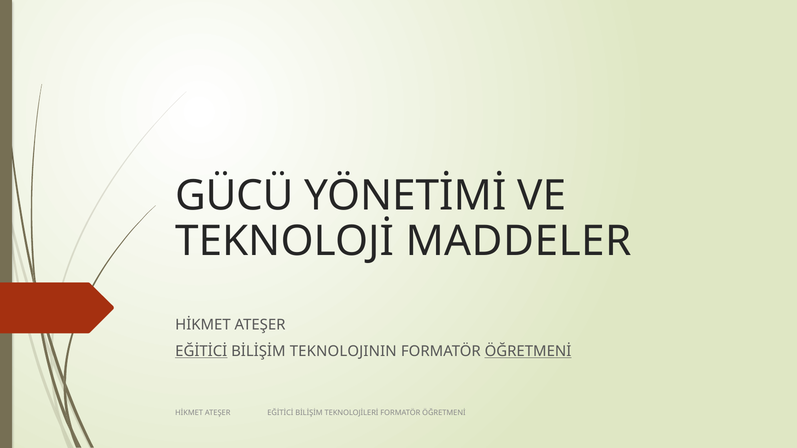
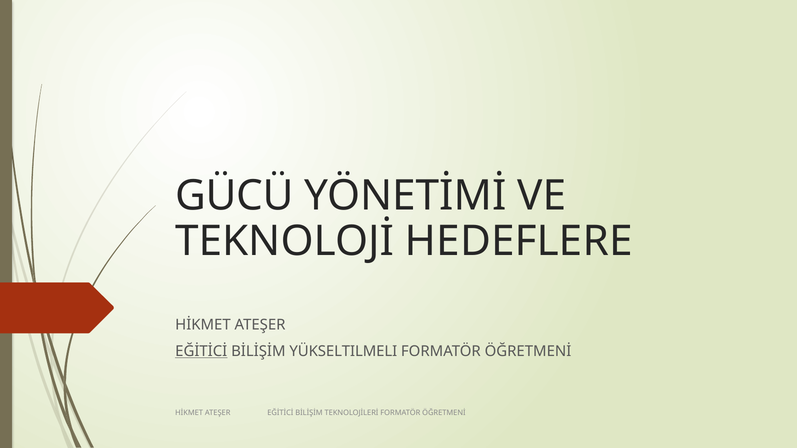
MADDELER: MADDELER -> HEDEFLERE
TEKNOLOJININ: TEKNOLOJININ -> YÜKSELTILMELI
ÖĞRETMENİ at (528, 352) underline: present -> none
